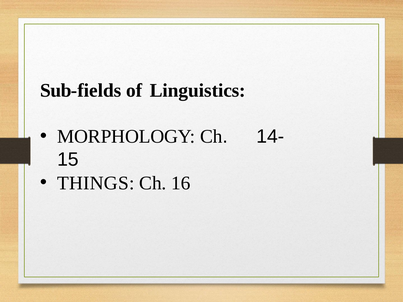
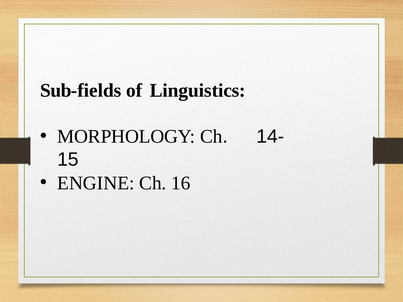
THINGS: THINGS -> ENGINE
